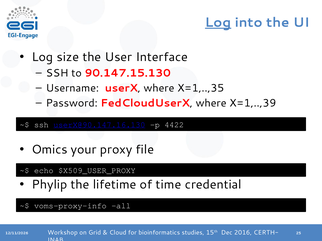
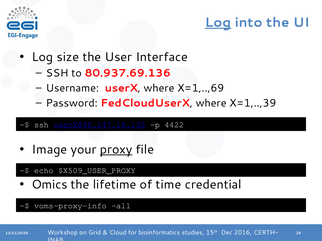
90.147.15.130: 90.147.15.130 -> 80.937.69.136
X=1,..,35: X=1,..,35 -> X=1,..,69
Omics: Omics -> Image
proxy underline: none -> present
Phylip: Phylip -> Omics
